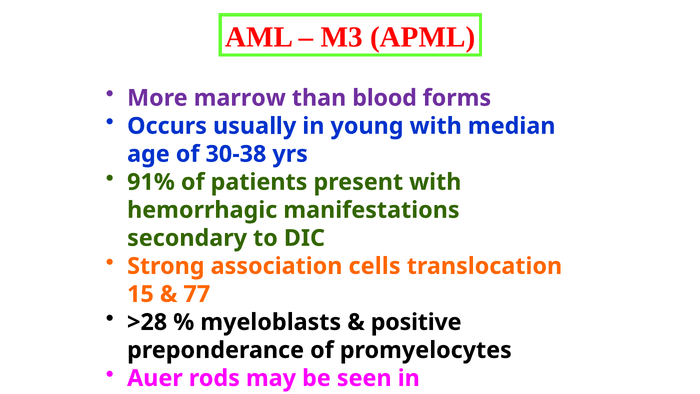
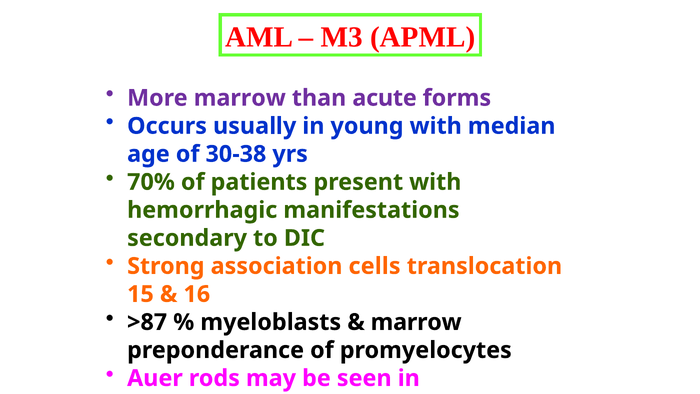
blood: blood -> acute
91%: 91% -> 70%
77: 77 -> 16
>28: >28 -> >87
positive at (416, 322): positive -> marrow
